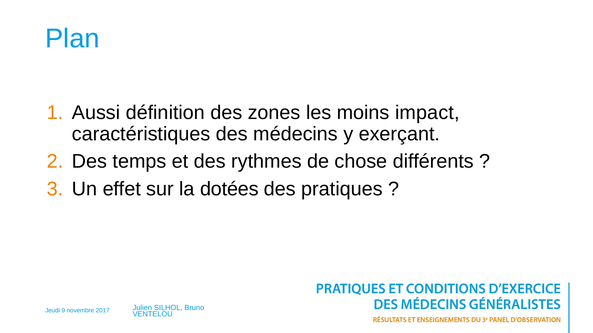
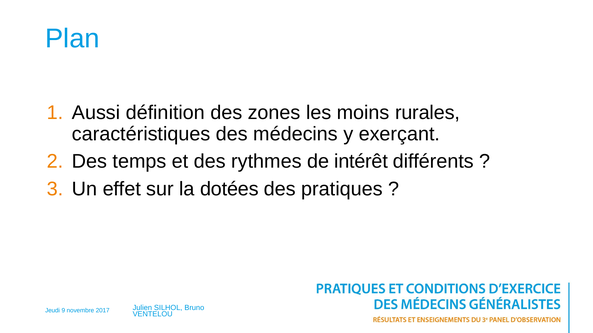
impact: impact -> rurales
chose: chose -> intérêt
